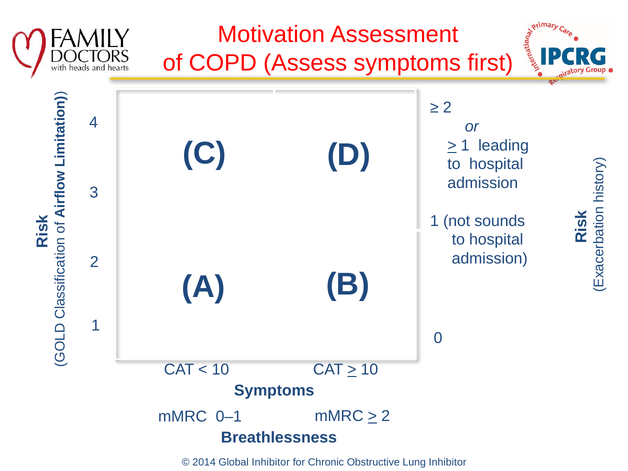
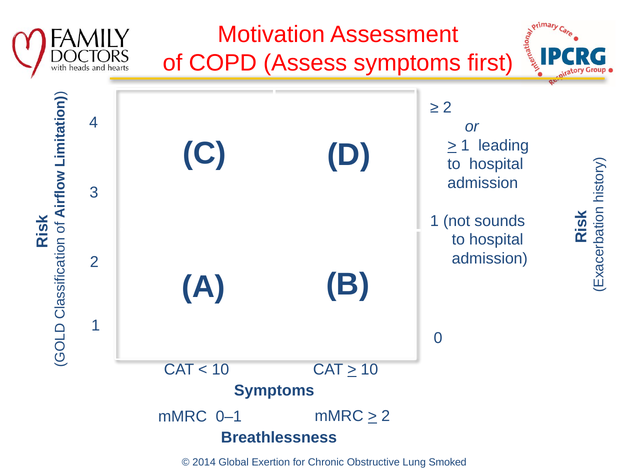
Global Inhibitor: Inhibitor -> Exertion
Lung Inhibitor: Inhibitor -> Smoked
